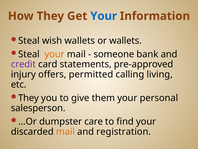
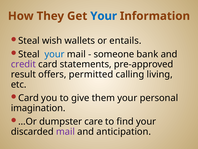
or wallets: wallets -> entails
your at (55, 54) colour: orange -> blue
injury: injury -> result
They at (29, 98): They -> Card
salesperson: salesperson -> imagination
mail at (65, 131) colour: orange -> purple
registration: registration -> anticipation
